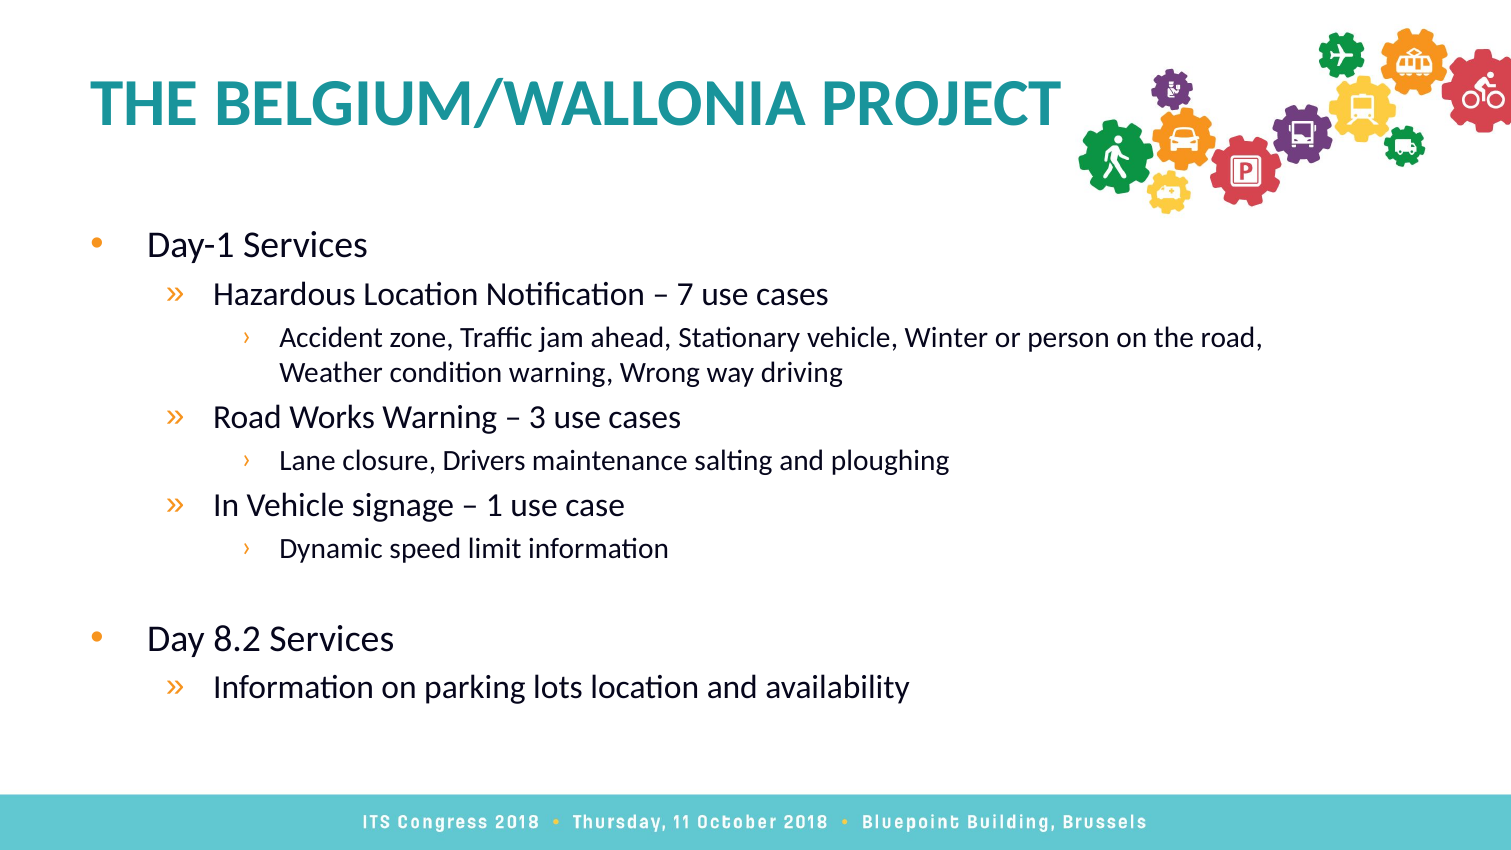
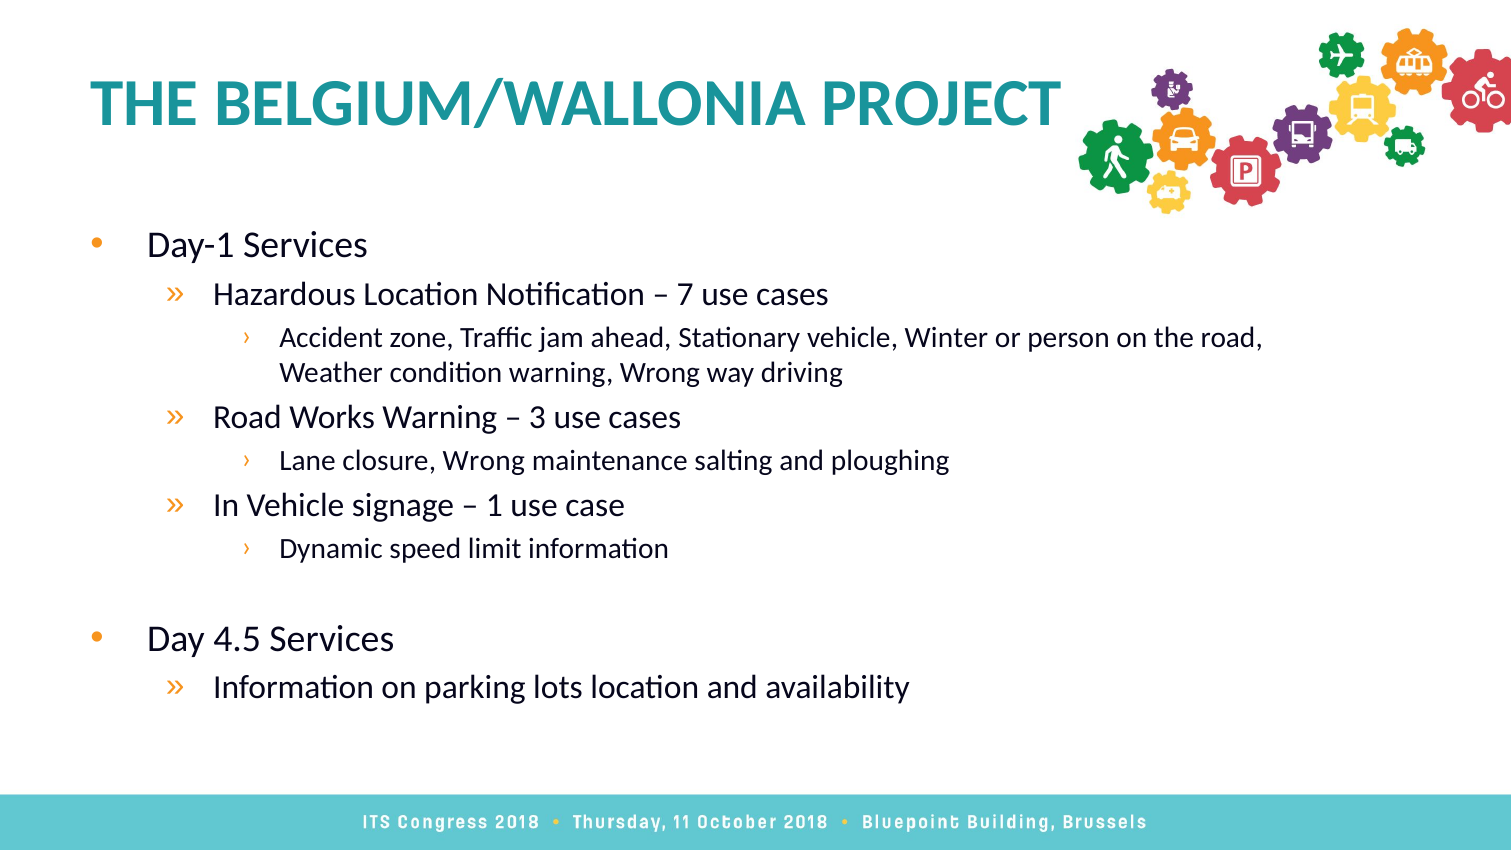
closure Drivers: Drivers -> Wrong
8.2: 8.2 -> 4.5
